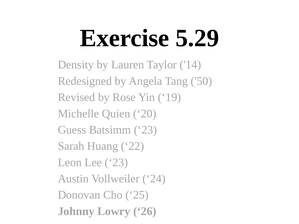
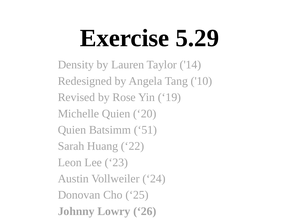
50: 50 -> 10
Guess at (72, 130): Guess -> Quien
Batsimm 23: 23 -> 51
